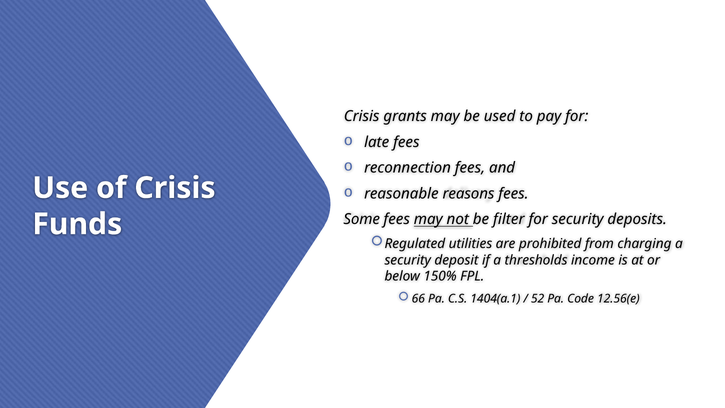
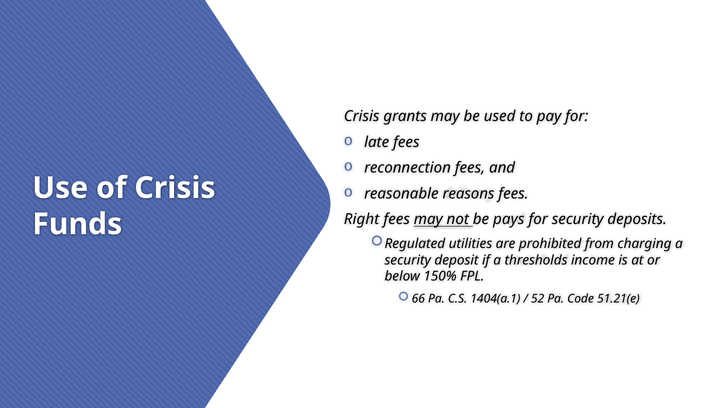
Some: Some -> Right
filter: filter -> pays
12.56(e: 12.56(e -> 51.21(e
